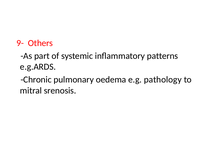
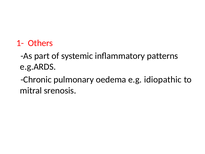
9-: 9- -> 1-
pathology: pathology -> idiopathic
